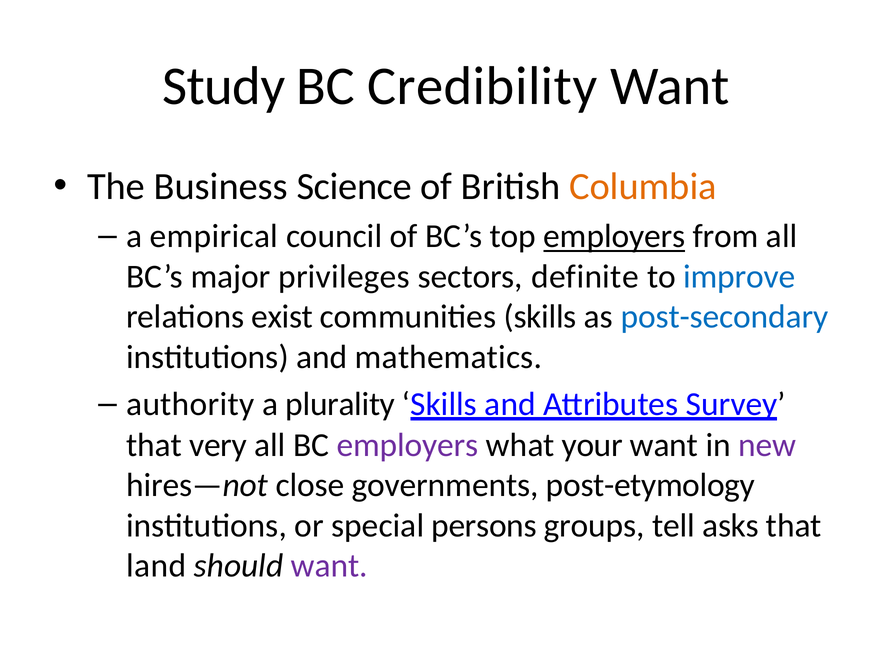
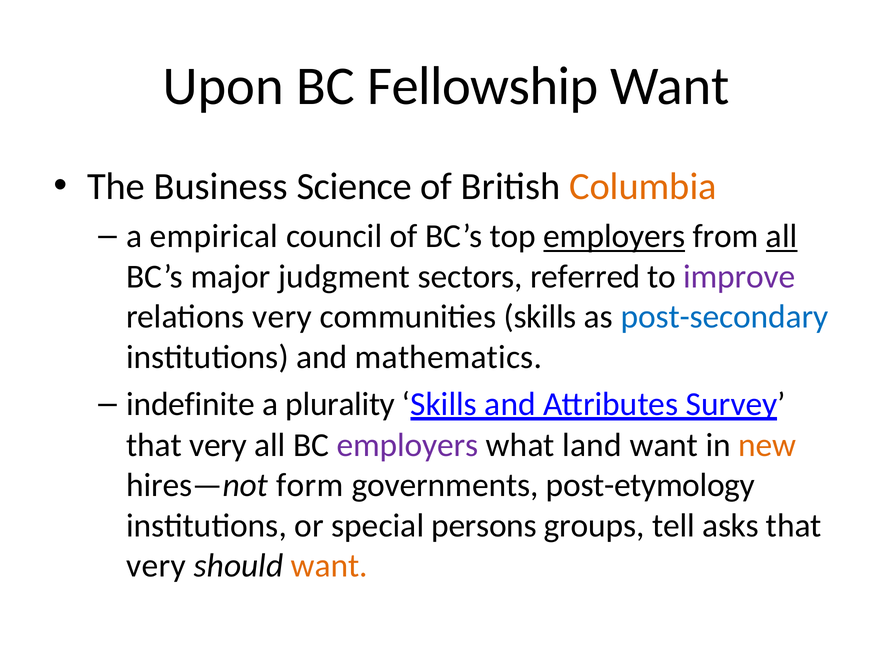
Study: Study -> Upon
Credibility: Credibility -> Fellowship
all at (782, 236) underline: none -> present
privileges: privileges -> judgment
definite: definite -> referred
improve colour: blue -> purple
relations exist: exist -> very
authority: authority -> indefinite
your: your -> land
new colour: purple -> orange
close: close -> form
land at (156, 566): land -> very
want at (329, 566) colour: purple -> orange
